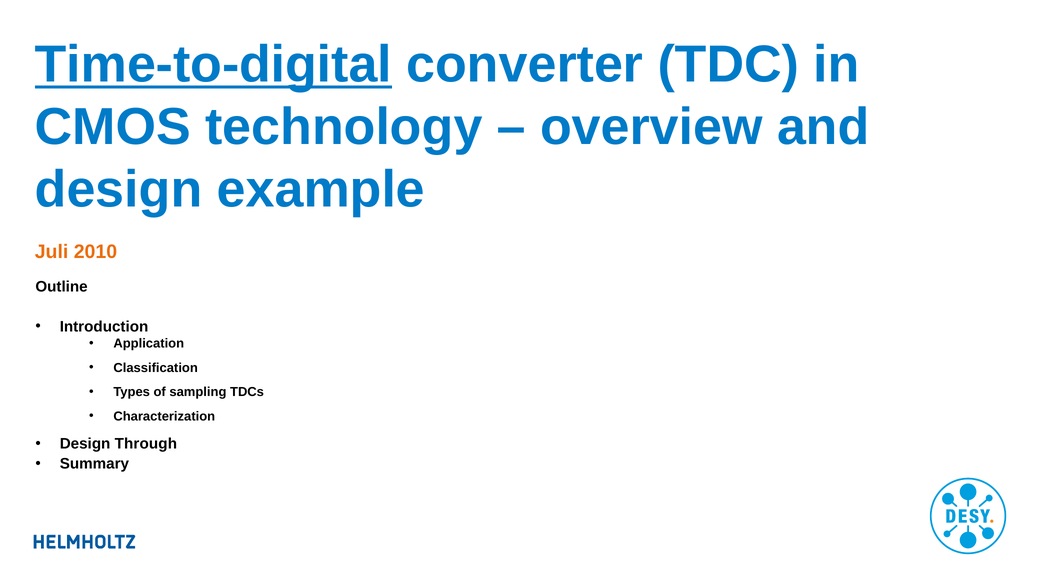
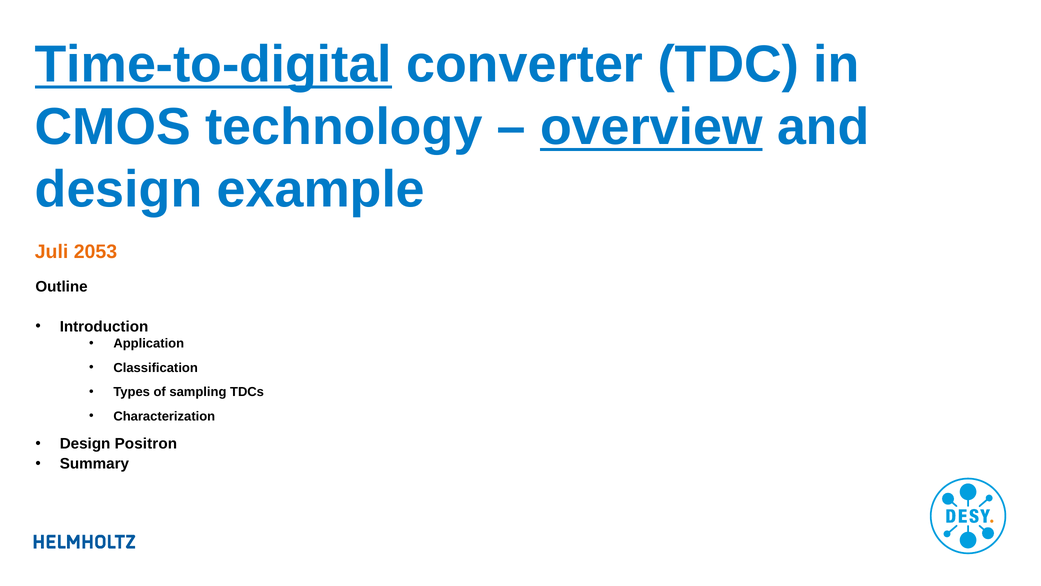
overview underline: none -> present
2010: 2010 -> 2053
Through: Through -> Positron
